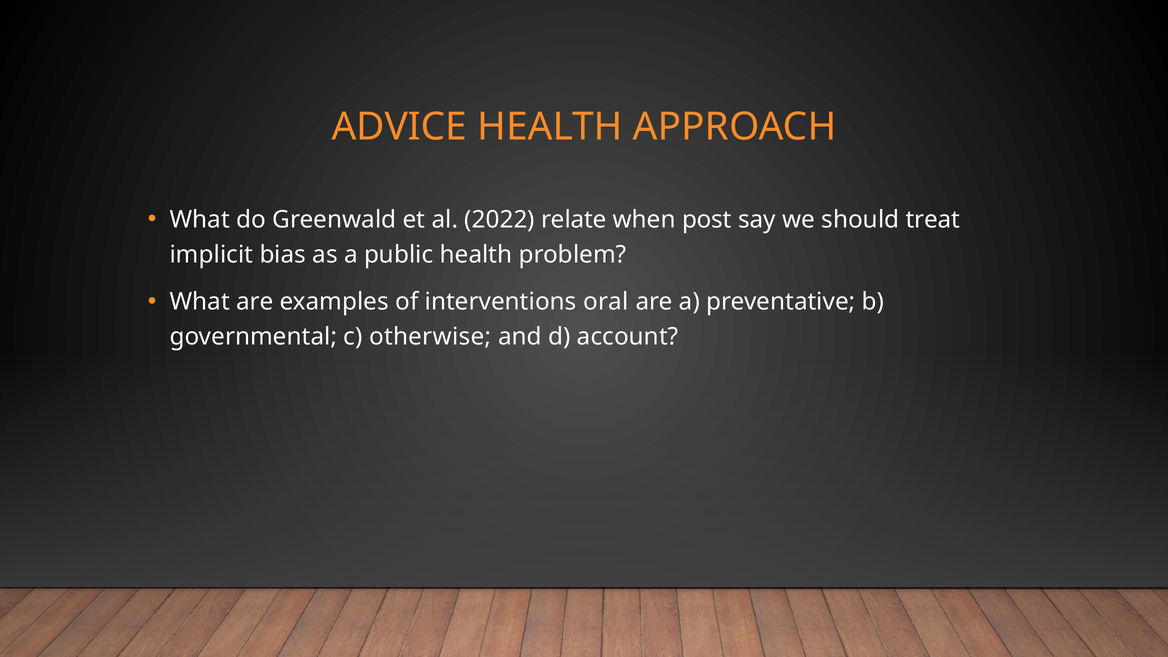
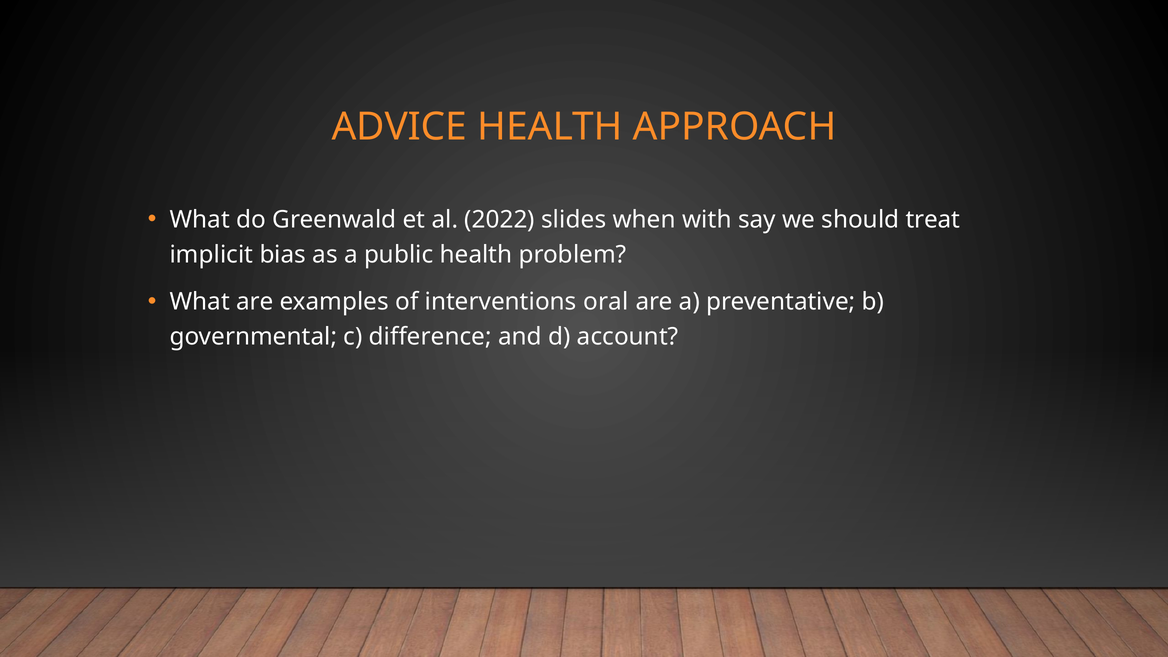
relate: relate -> slides
post: post -> with
otherwise: otherwise -> difference
